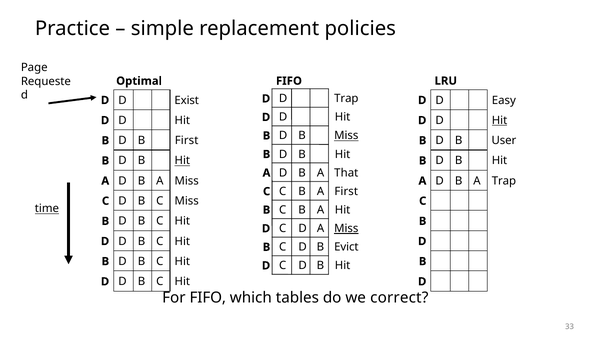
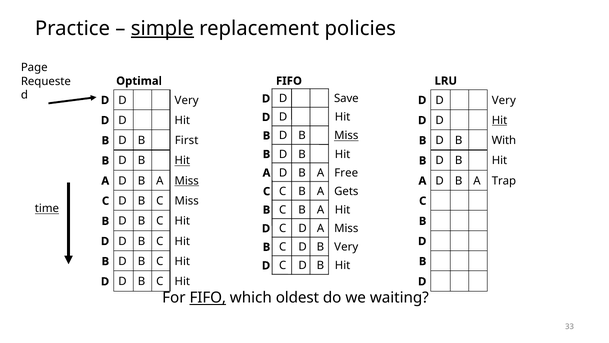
simple underline: none -> present
D Trap: Trap -> Save
Exist at (187, 100): Exist -> Very
Easy at (504, 100): Easy -> Very
User: User -> With
That: That -> Free
Miss at (187, 181) underline: none -> present
A First: First -> Gets
Miss at (346, 228) underline: present -> none
B Evict: Evict -> Very
FIFO at (208, 298) underline: none -> present
tables: tables -> oldest
correct: correct -> waiting
